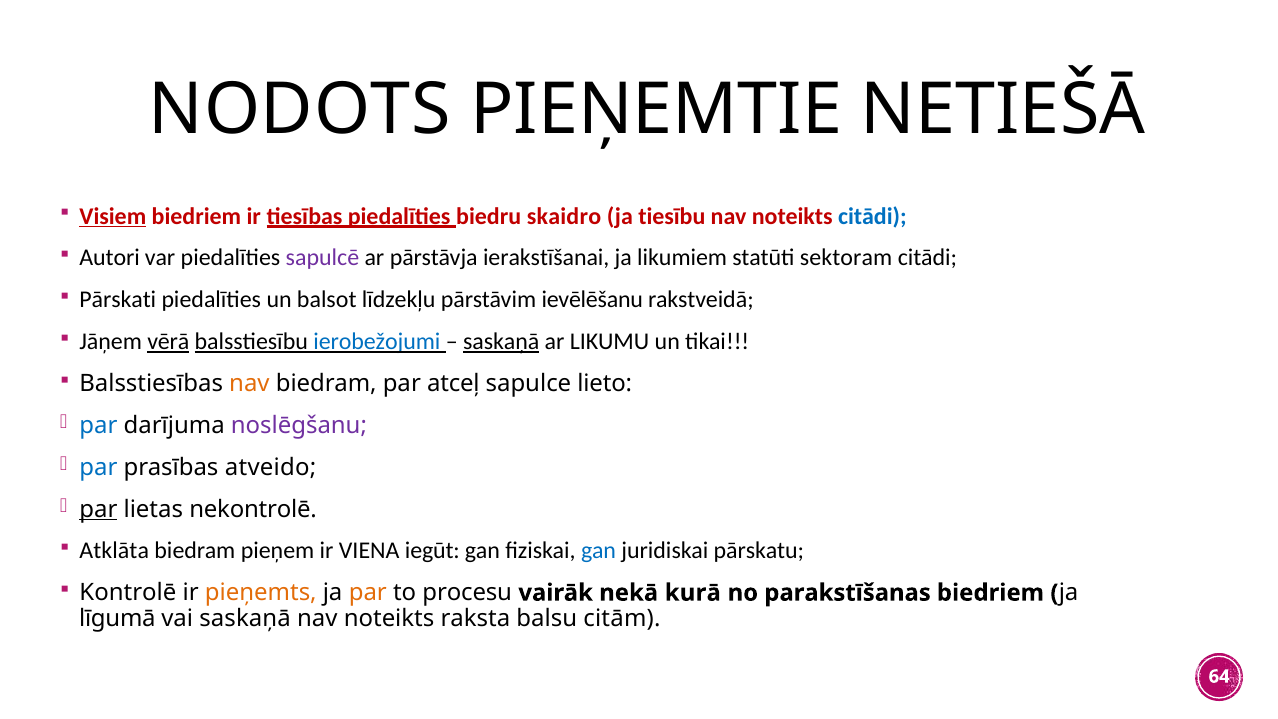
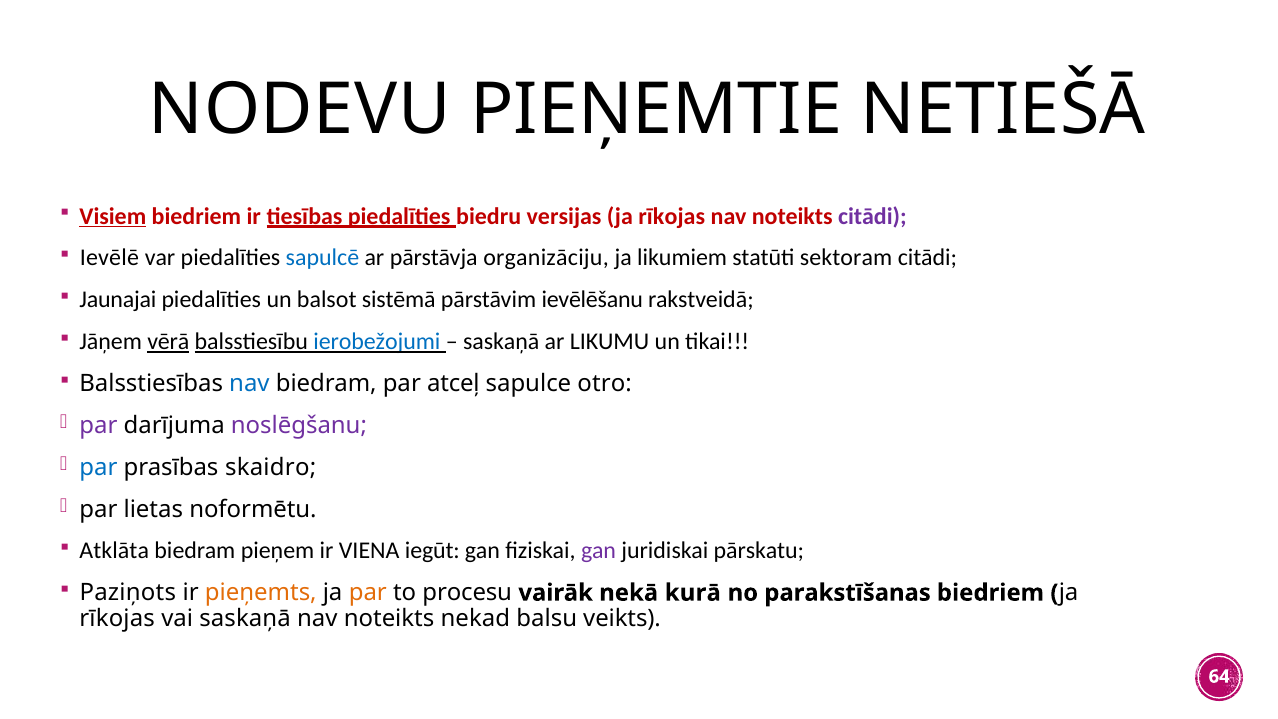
NODOTS: NODOTS -> NODEVU
skaidro: skaidro -> versijas
tiesību at (672, 216): tiesību -> rīkojas
citādi at (872, 216) colour: blue -> purple
Autori: Autori -> Ievēlē
sapulcē colour: purple -> blue
ierakstīšanai: ierakstīšanai -> organizāciju
Pārskati: Pārskati -> Jaunajai
līdzekļu: līdzekļu -> sistēmā
saskaņā at (501, 342) underline: present -> none
nav at (249, 383) colour: orange -> blue
lieto: lieto -> otro
par at (98, 425) colour: blue -> purple
atveido: atveido -> skaidro
par at (98, 509) underline: present -> none
nekontrolē: nekontrolē -> noformētu
gan at (599, 551) colour: blue -> purple
Kontrolē: Kontrolē -> Paziņots
līgumā at (117, 619): līgumā -> rīkojas
raksta: raksta -> nekad
citām: citām -> veikts
